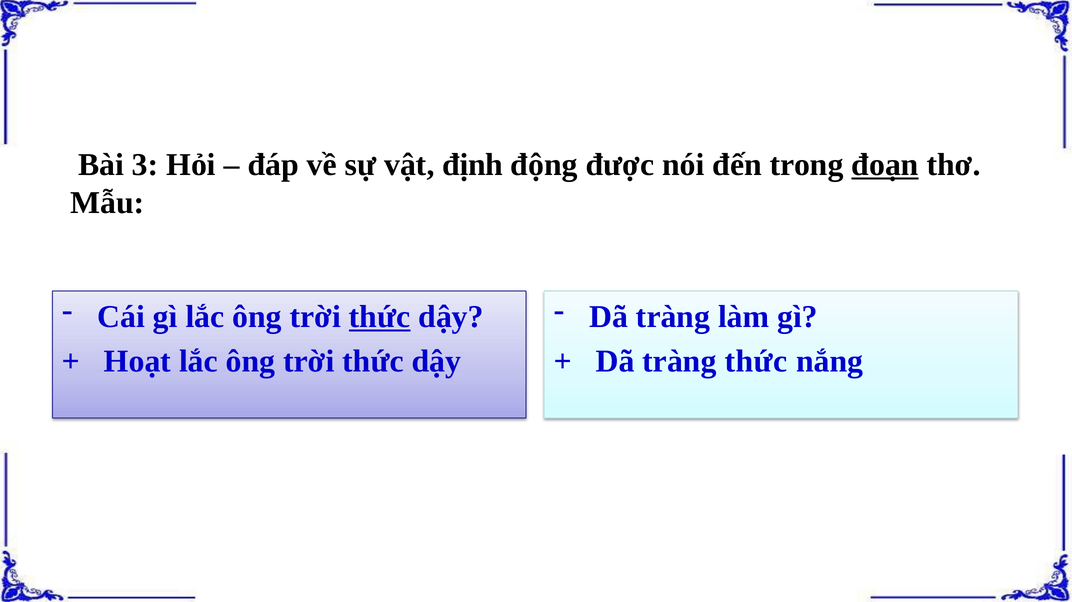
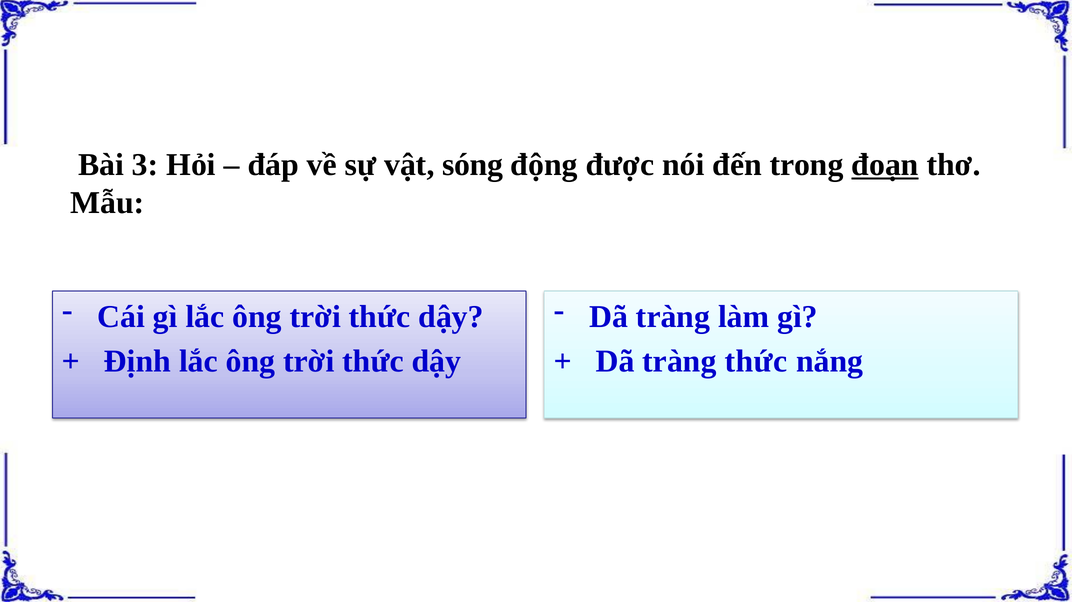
định: định -> sóng
thức at (380, 317) underline: present -> none
Hoạt: Hoạt -> Định
